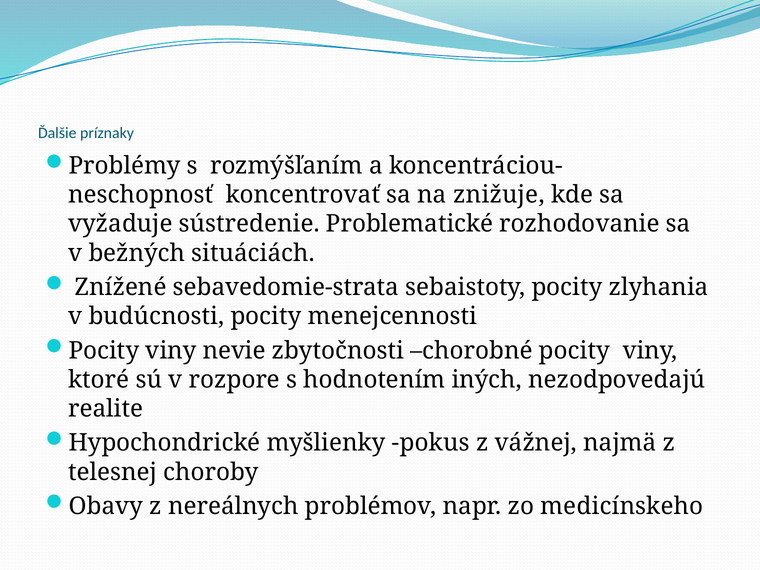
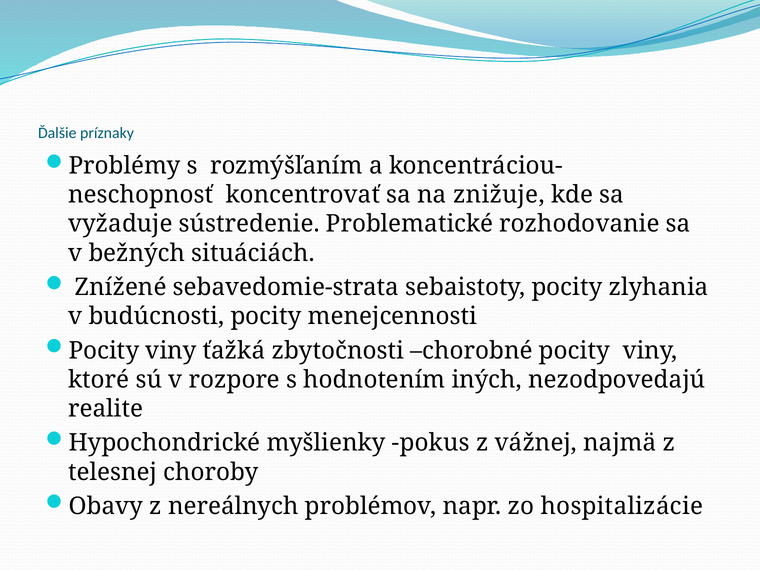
nevie: nevie -> ťažká
medicínskeho: medicínskeho -> hospitalizácie
